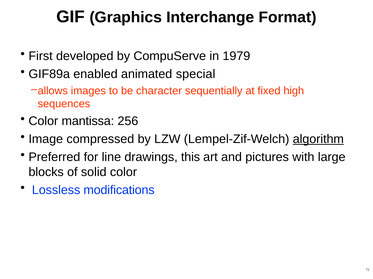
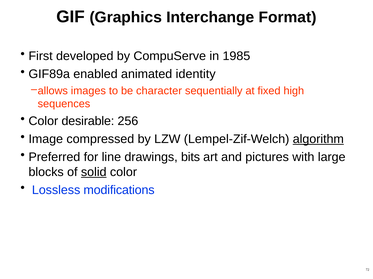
1979: 1979 -> 1985
special: special -> identity
mantissa: mantissa -> desirable
this: this -> bits
solid underline: none -> present
